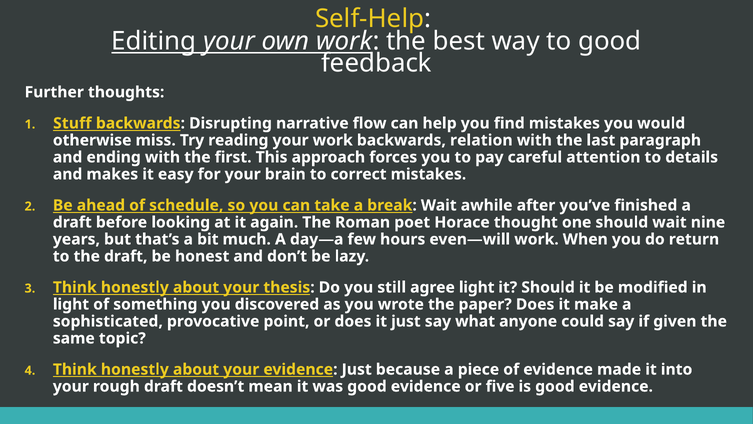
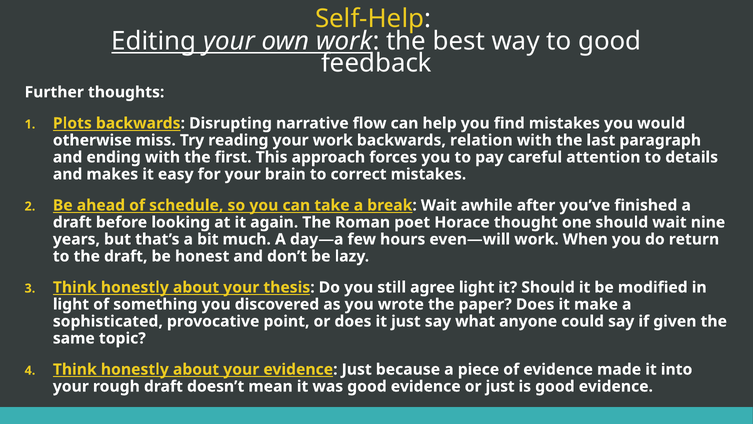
Stuff: Stuff -> Plots
or five: five -> just
